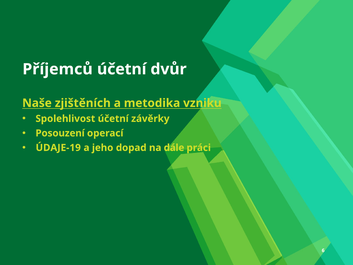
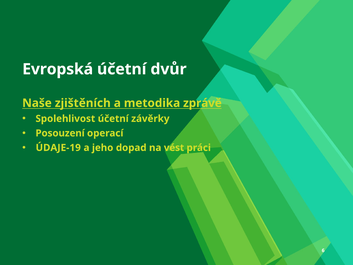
Příjemců: Příjemců -> Evropská
vzniku: vzniku -> zprávě
dále: dále -> vést
